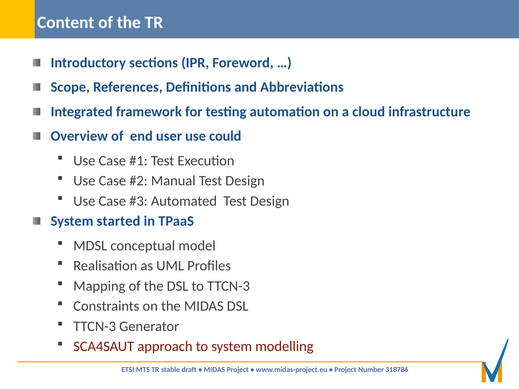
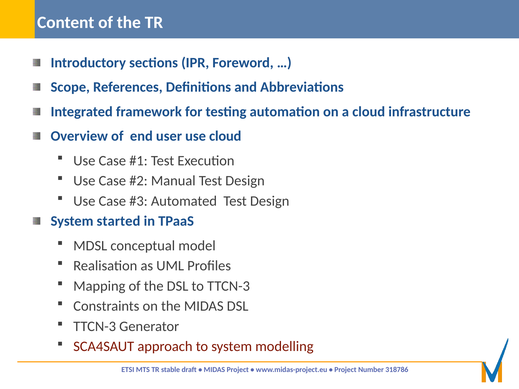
use could: could -> cloud
